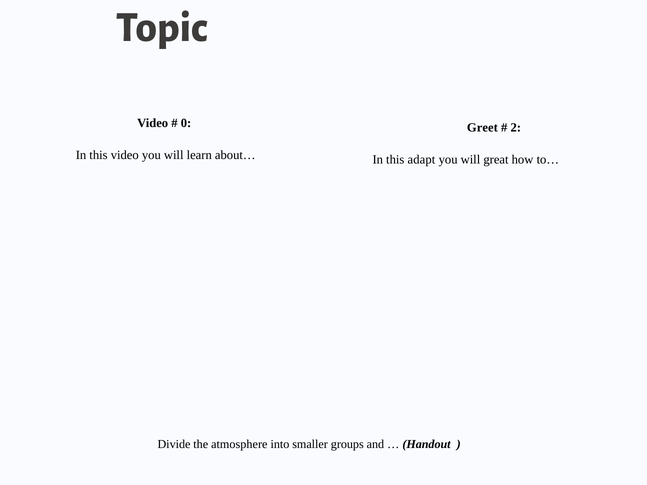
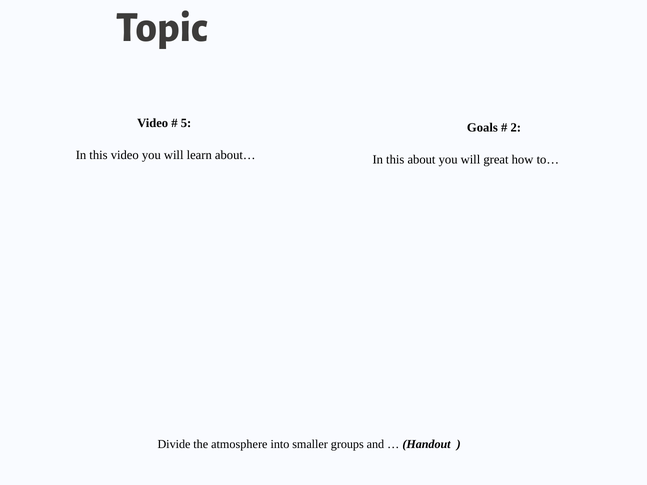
0: 0 -> 5
Greet: Greet -> Goals
adapt: adapt -> about
